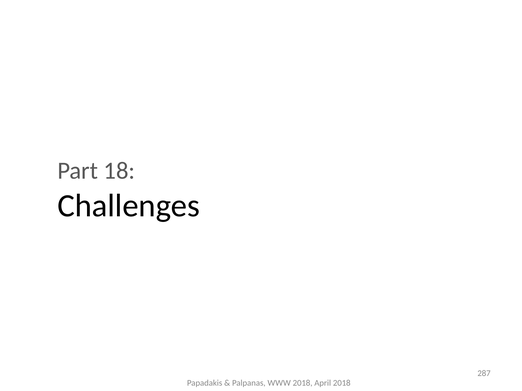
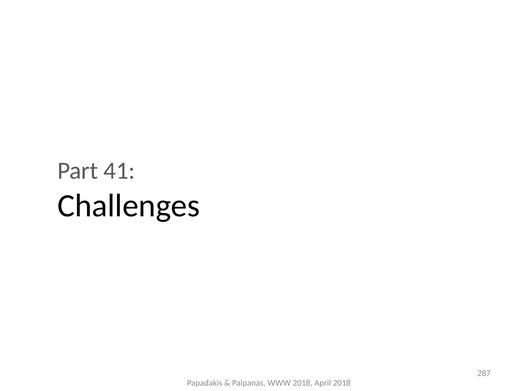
18: 18 -> 41
